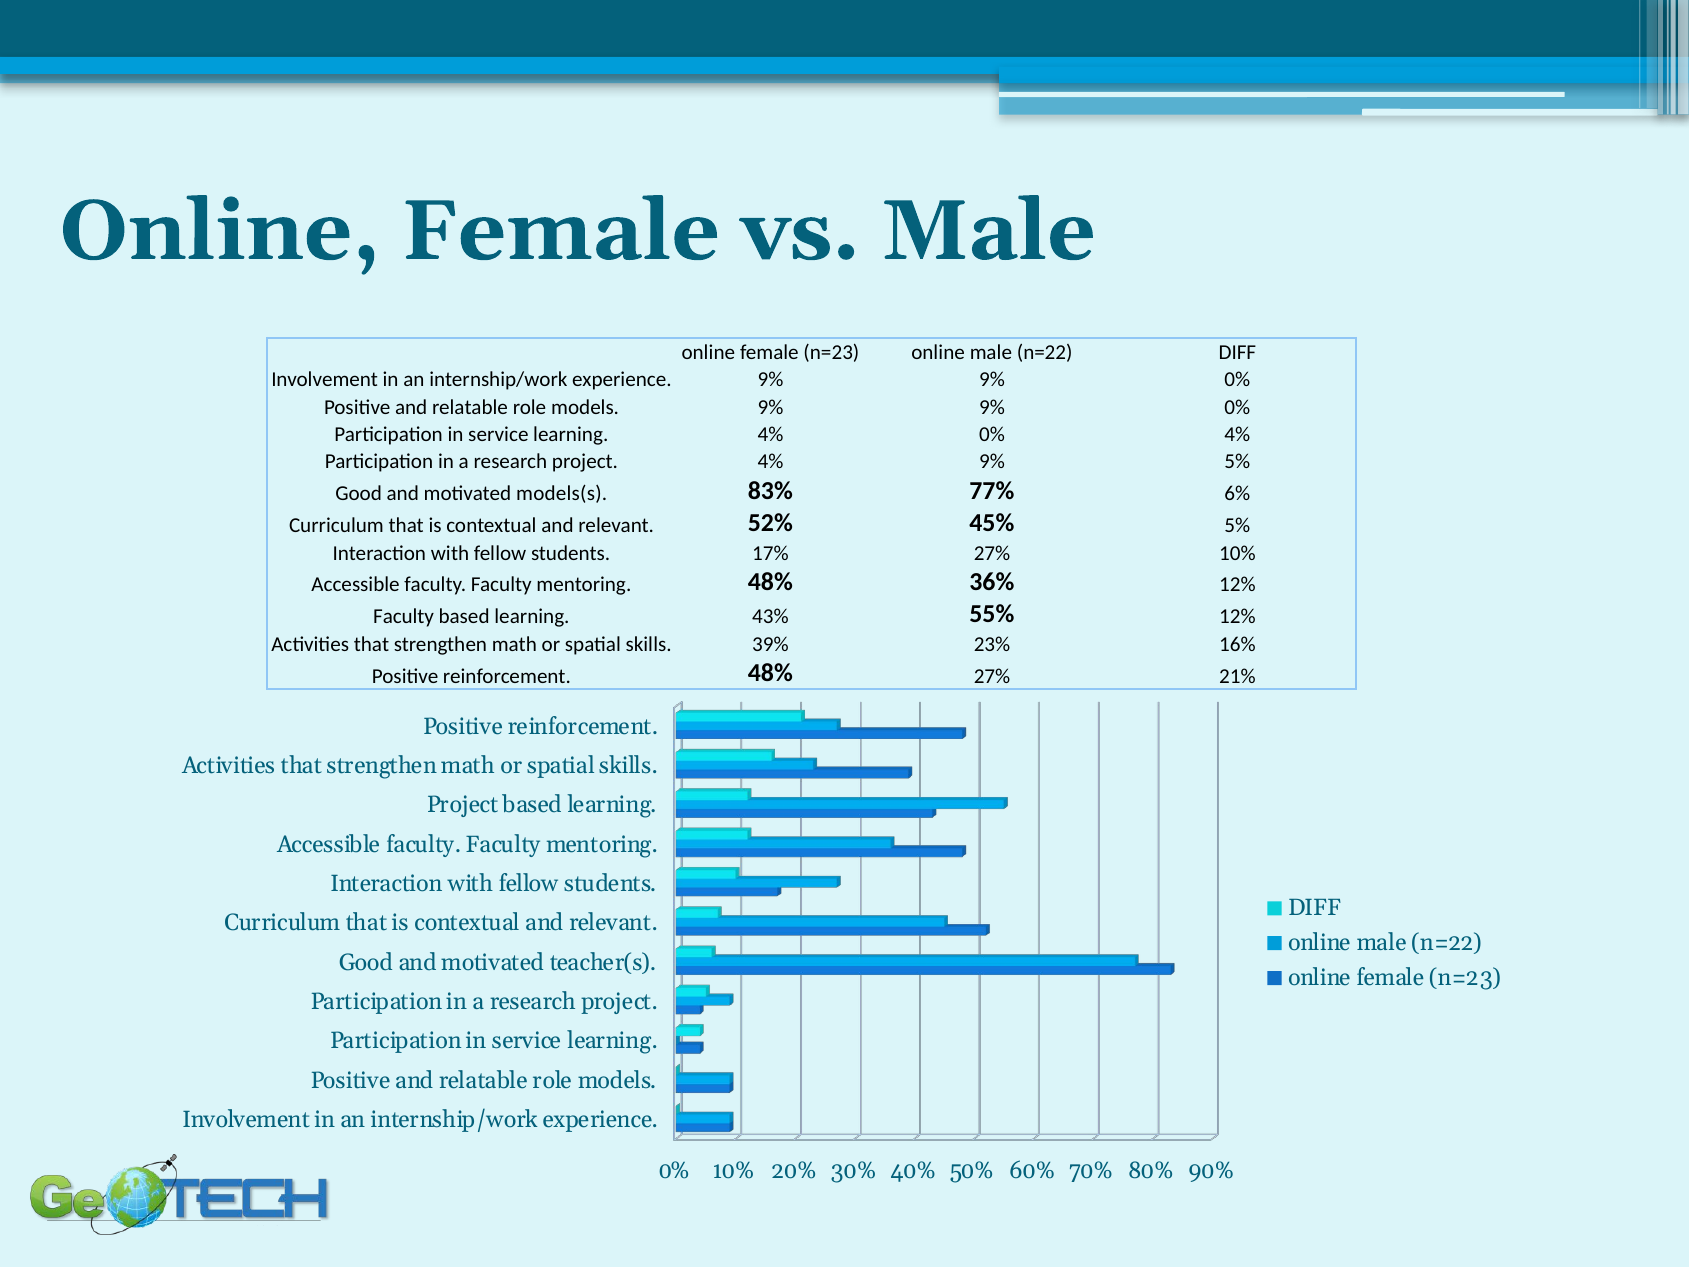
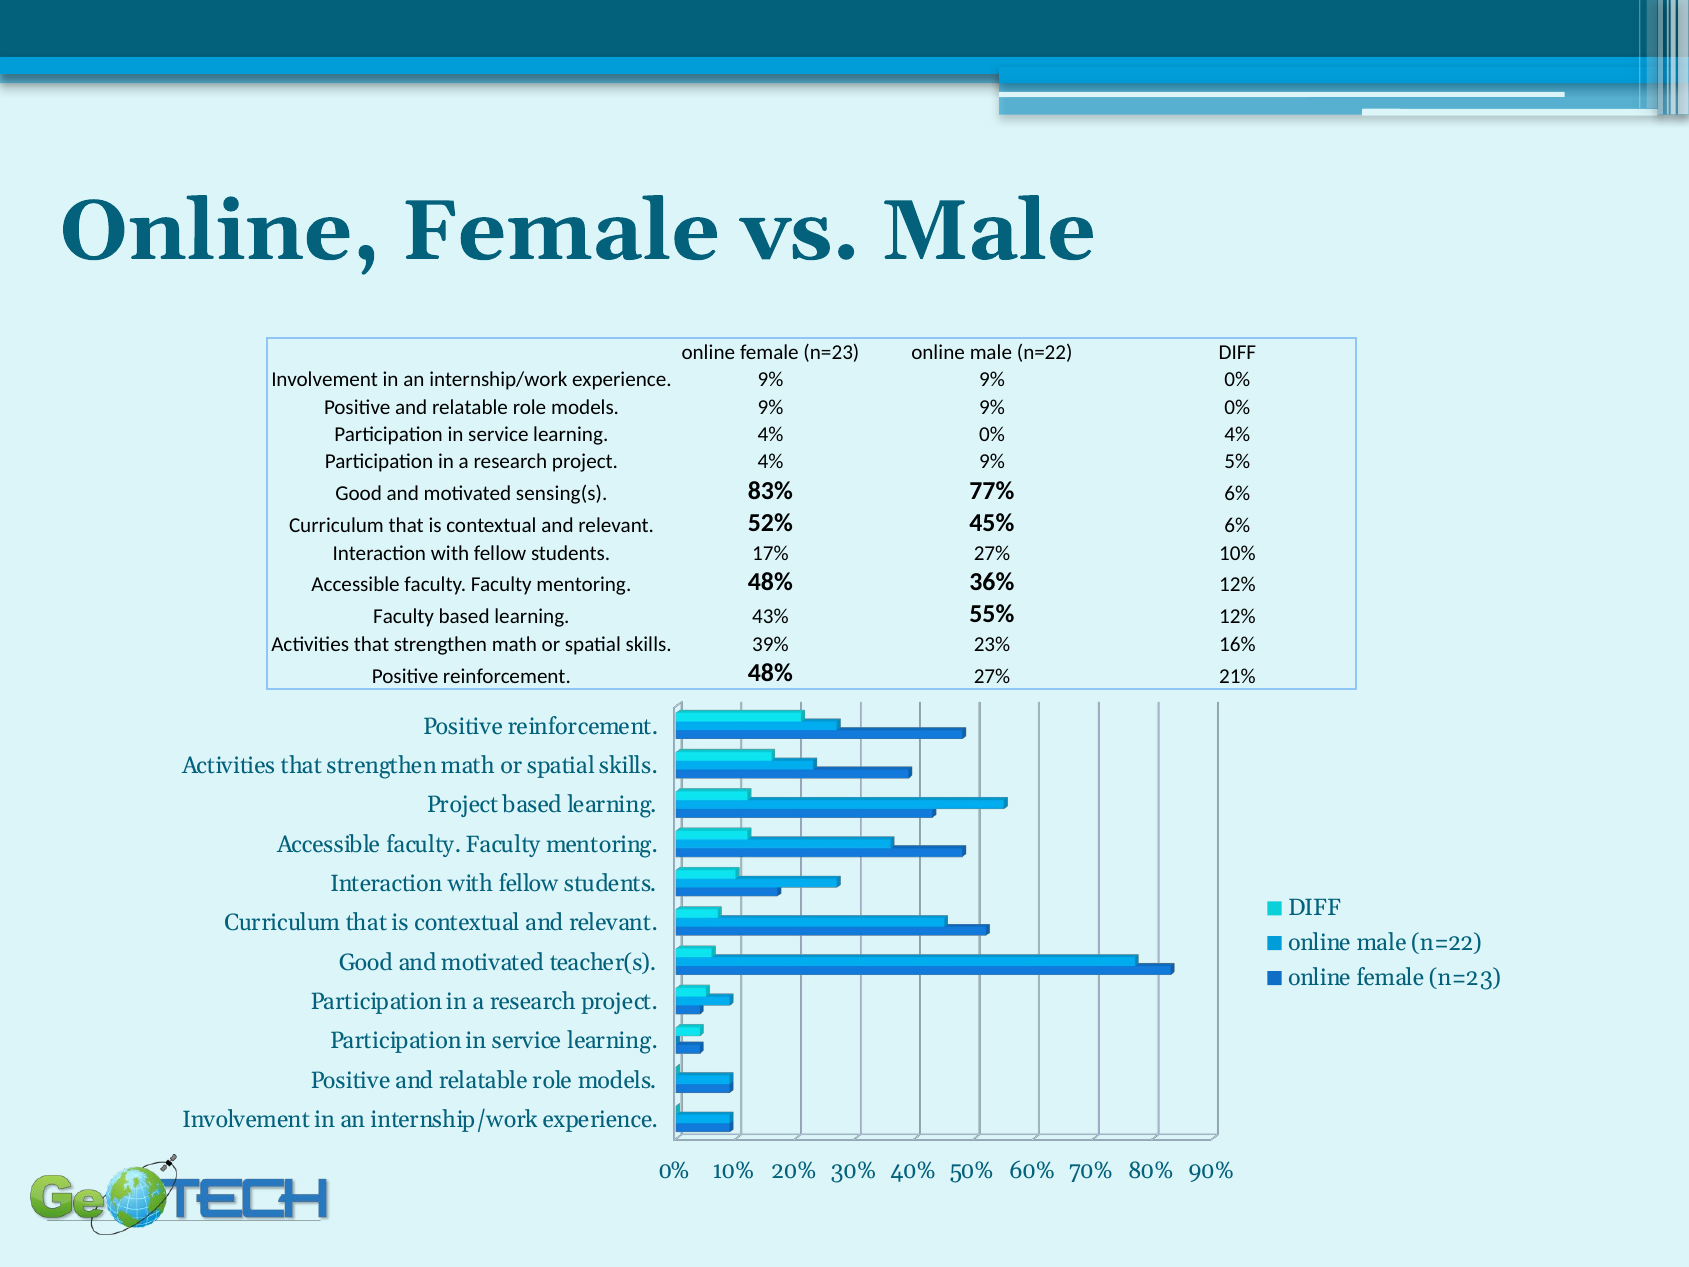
models(s: models(s -> sensing(s
45% 5%: 5% -> 6%
